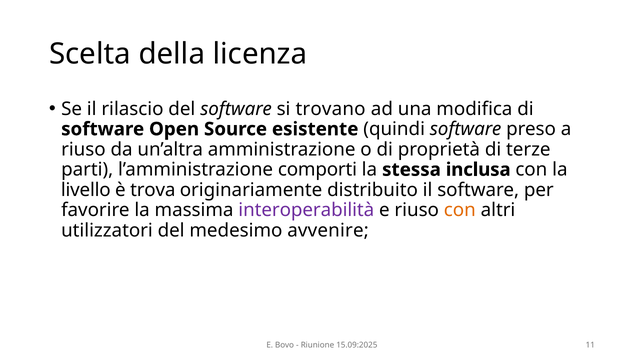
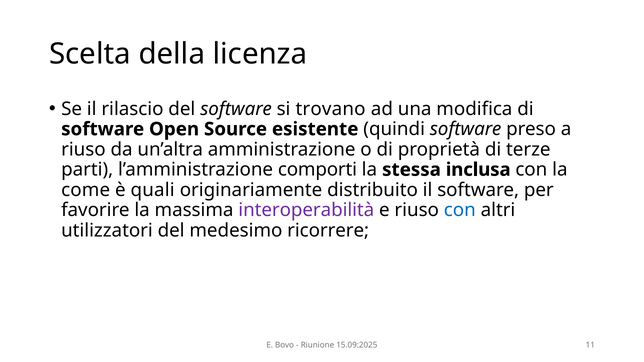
livello: livello -> come
trova: trova -> quali
con at (460, 210) colour: orange -> blue
avvenire: avvenire -> ricorrere
